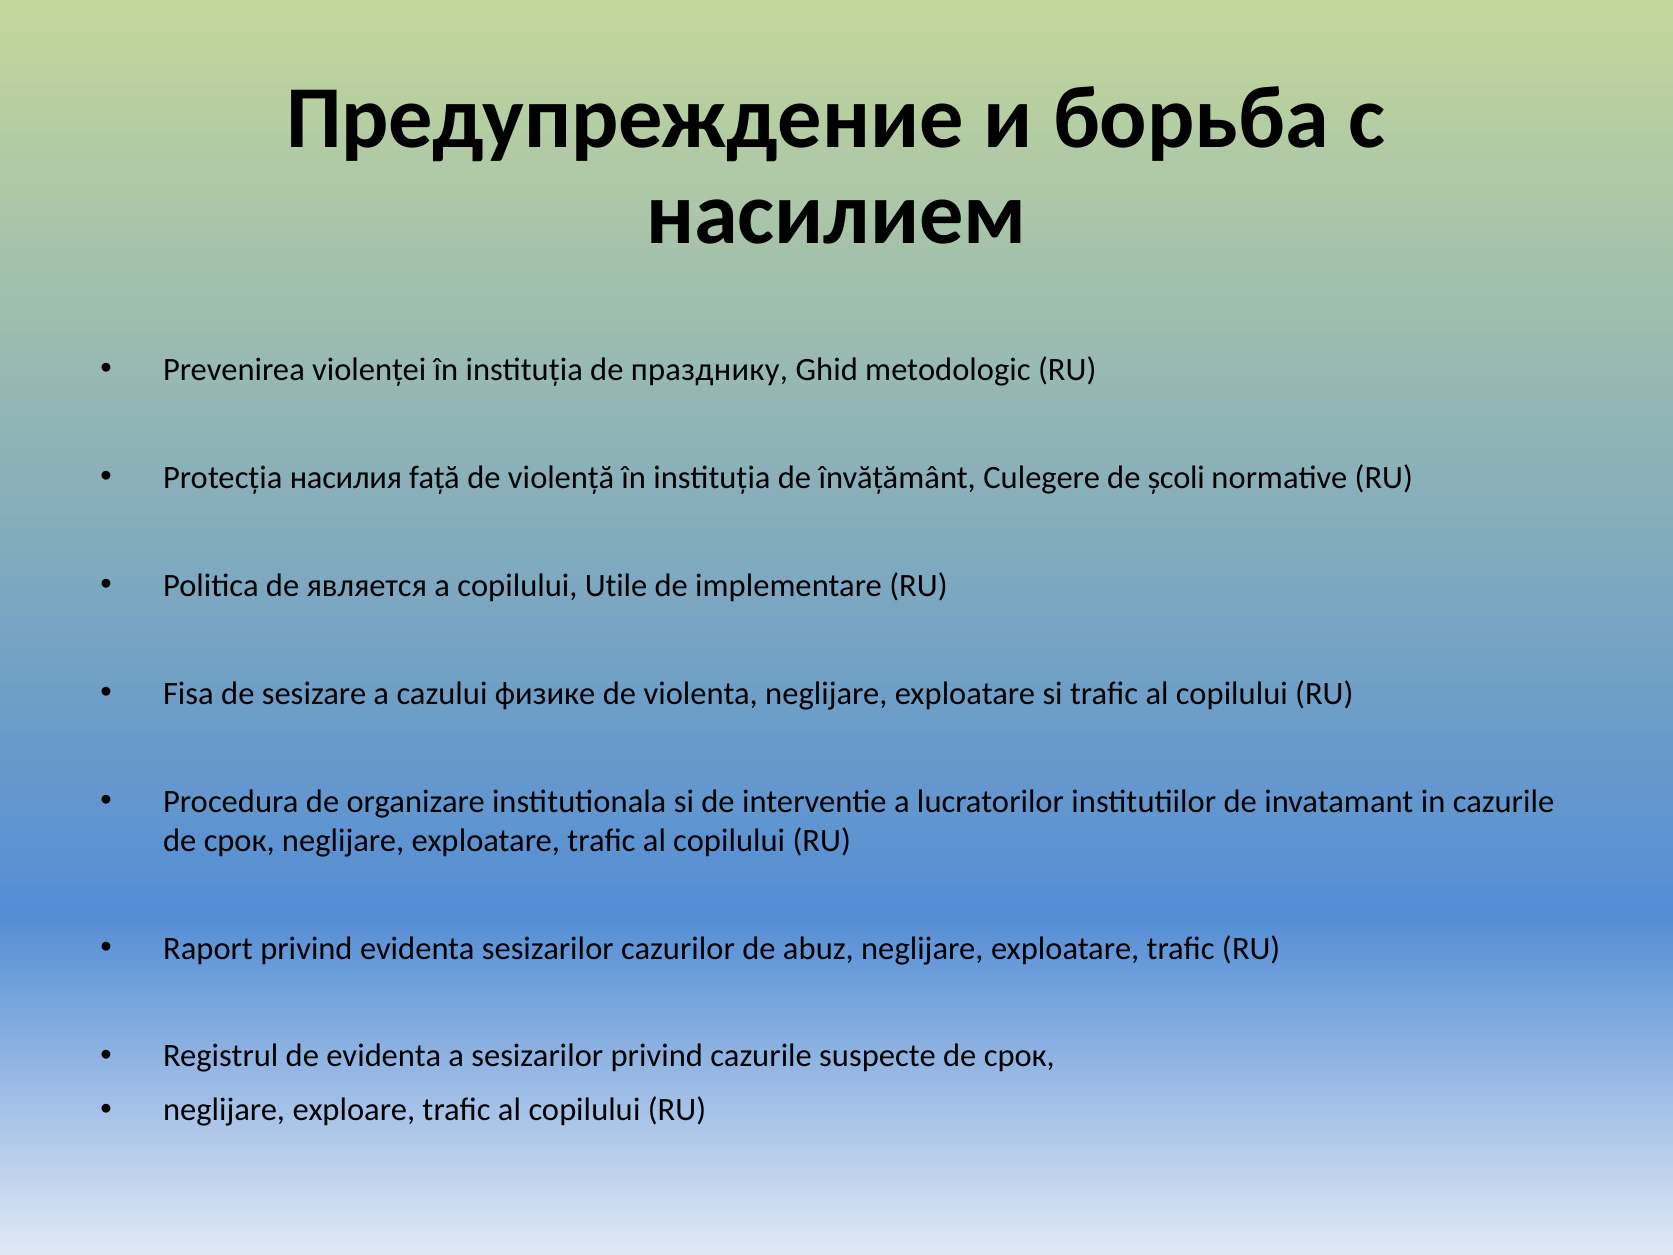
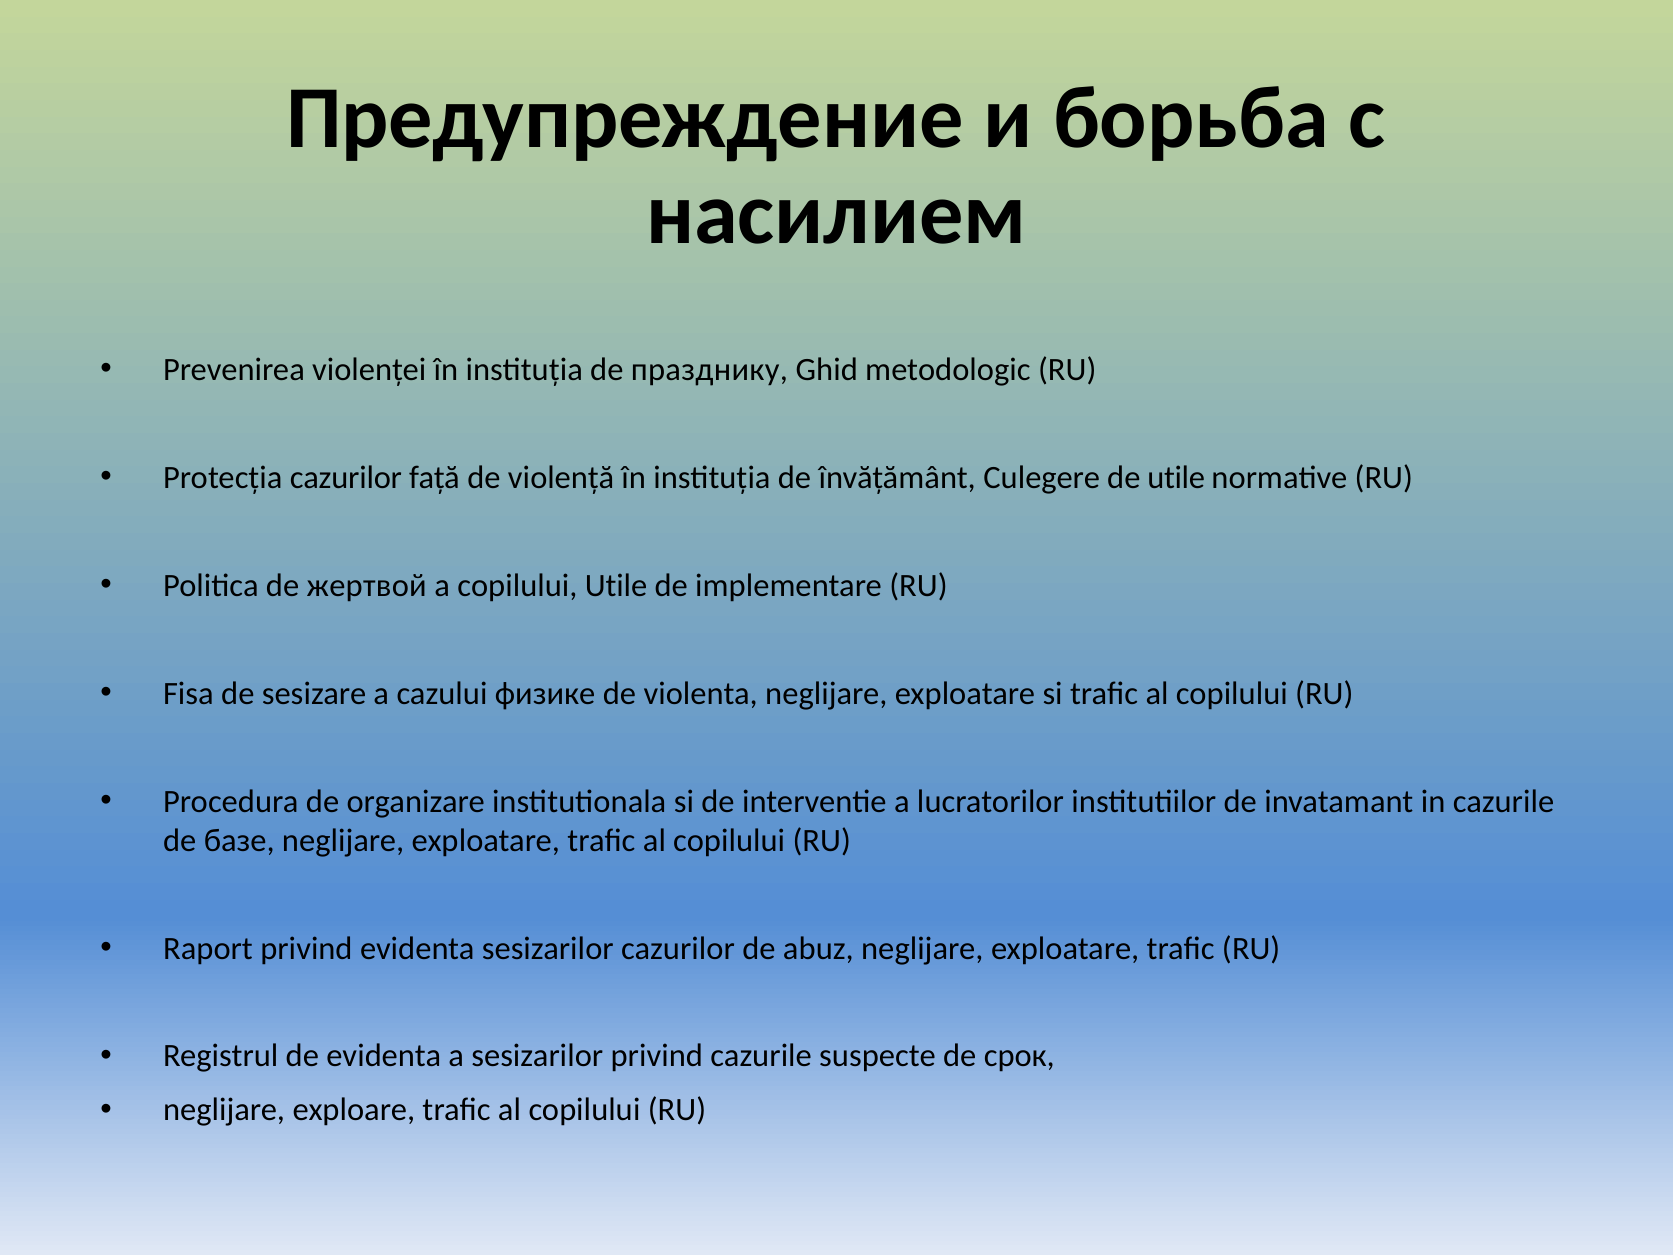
Protecția насилия: насилия -> cazurilor
de școli: școli -> utile
является: является -> жертвой
срок at (239, 840): срок -> базе
